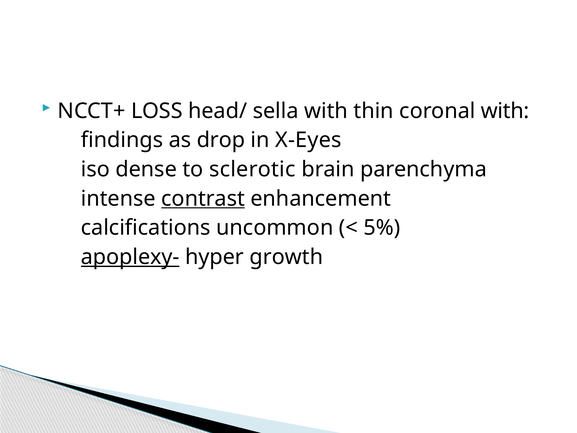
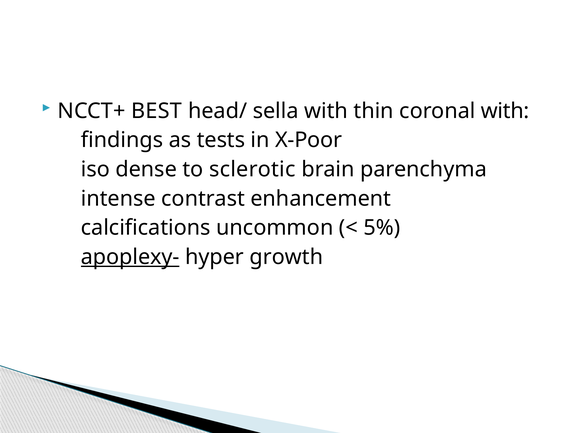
LOSS: LOSS -> BEST
drop: drop -> tests
X-Eyes: X-Eyes -> X-Poor
contrast underline: present -> none
